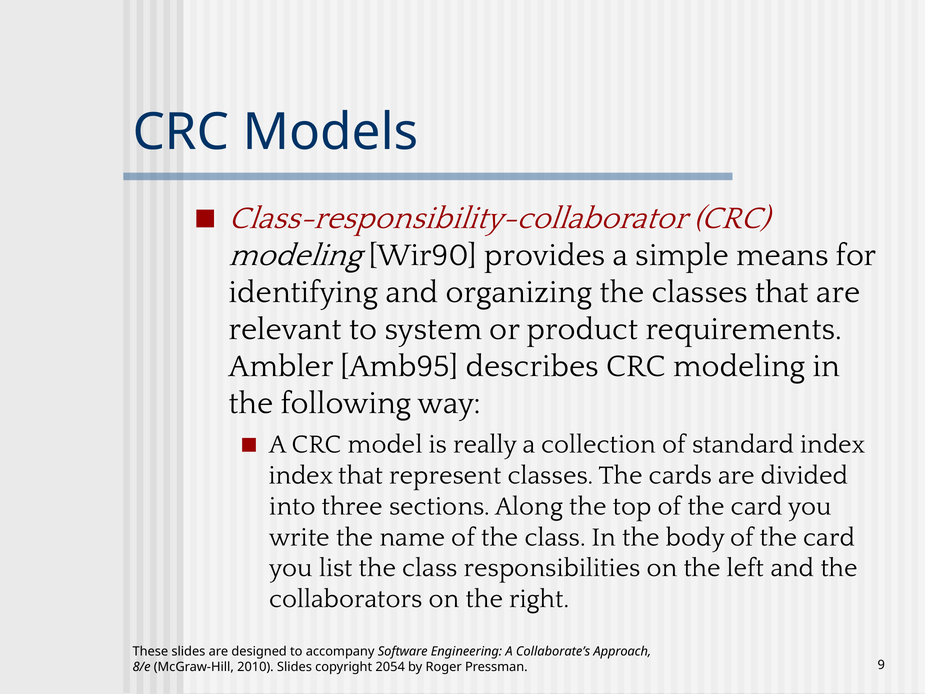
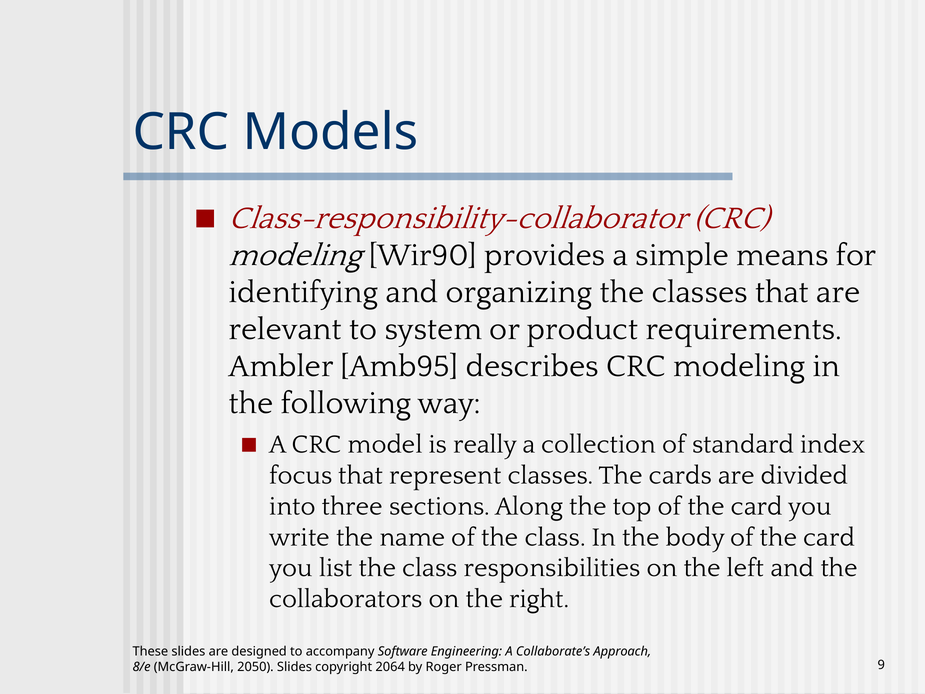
index at (301, 475): index -> focus
2010: 2010 -> 2050
2054: 2054 -> 2064
